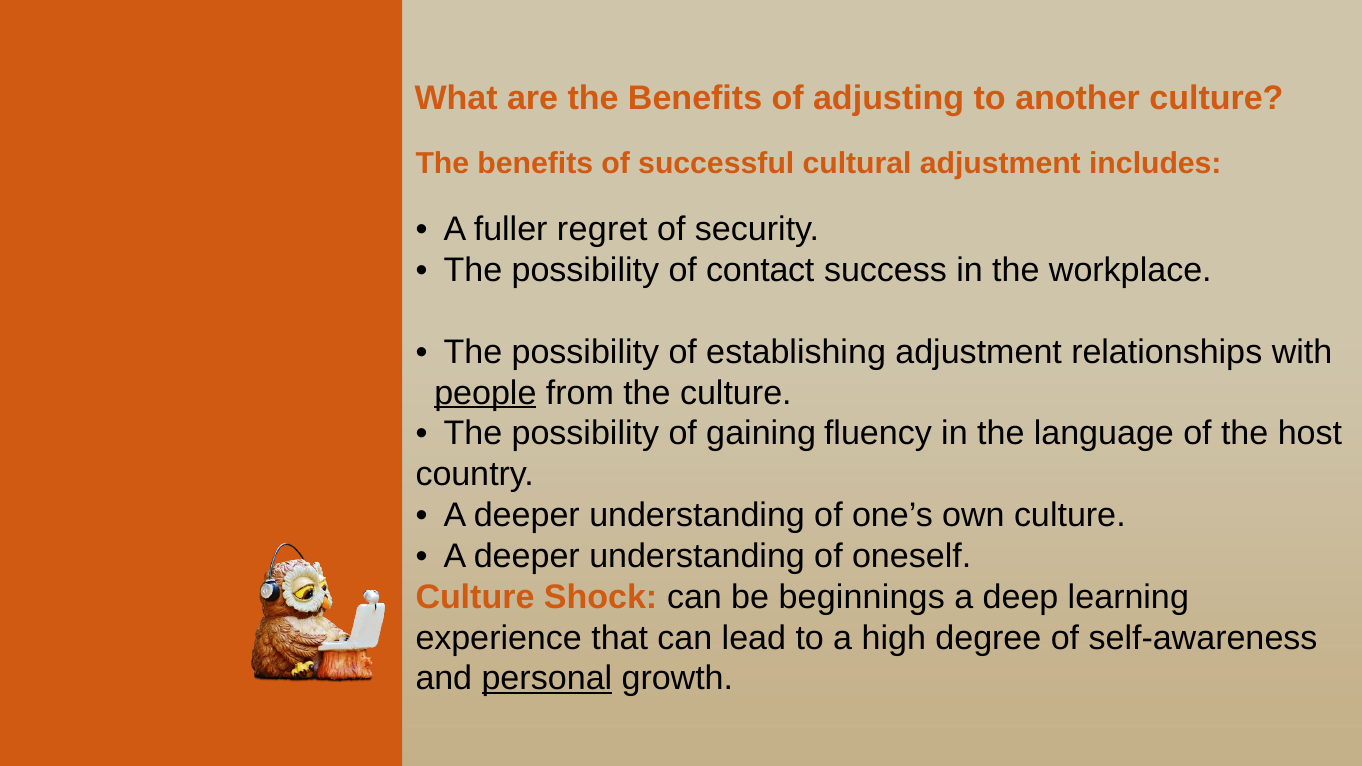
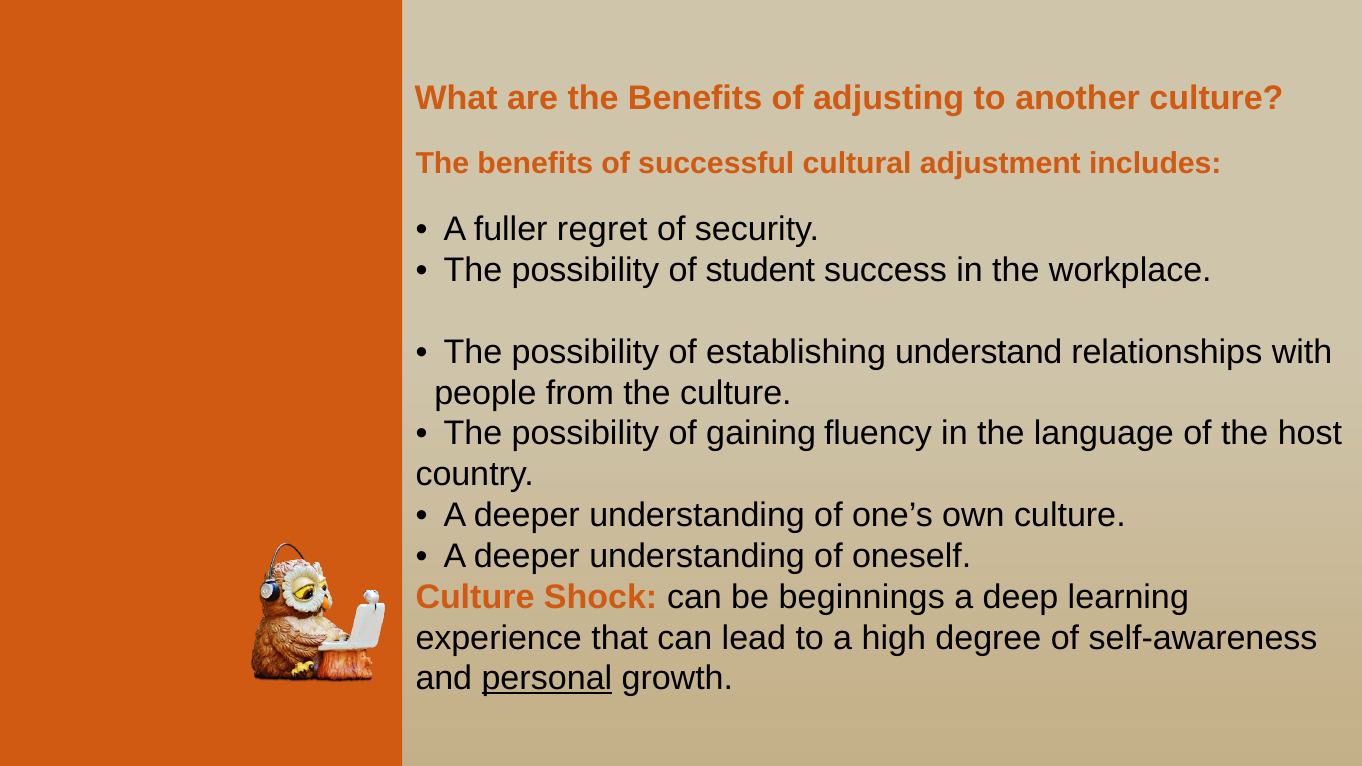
contact: contact -> student
establishing adjustment: adjustment -> understand
people underline: present -> none
